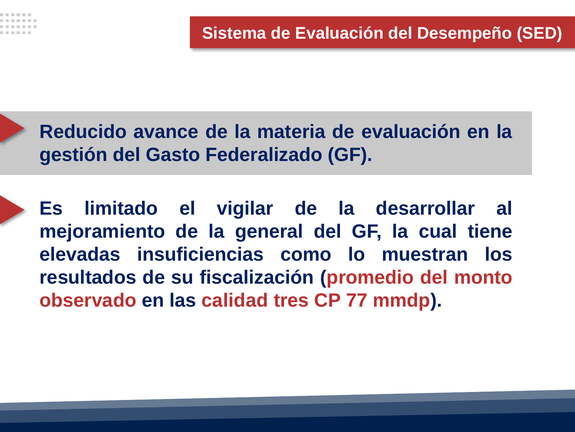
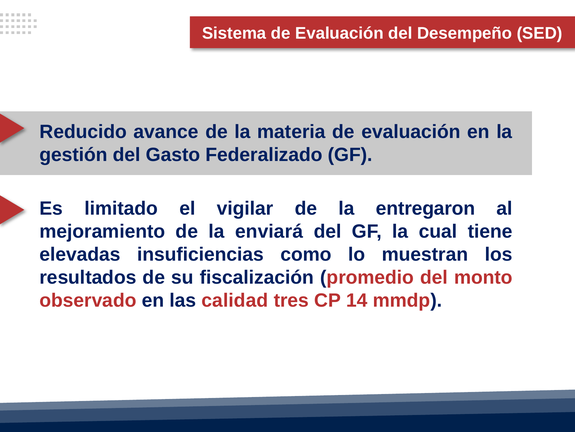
desarrollar: desarrollar -> entregaron
general: general -> enviará
77: 77 -> 14
